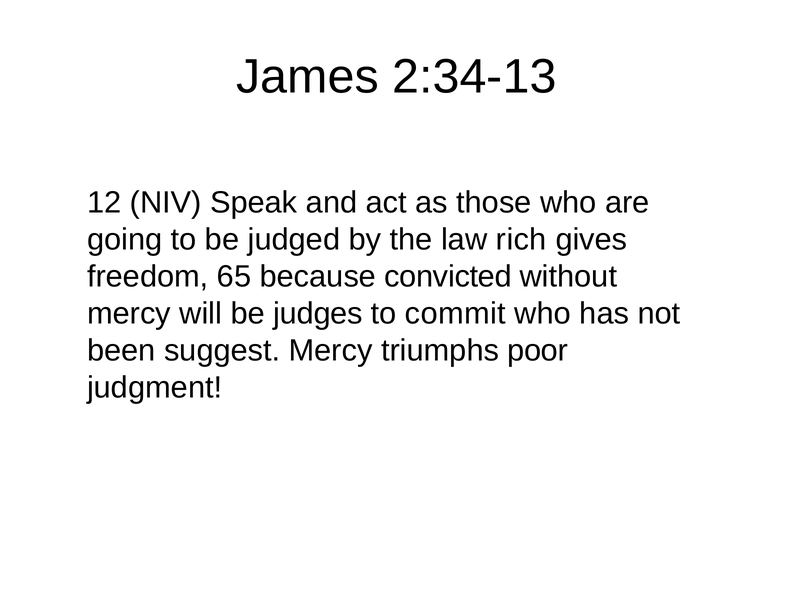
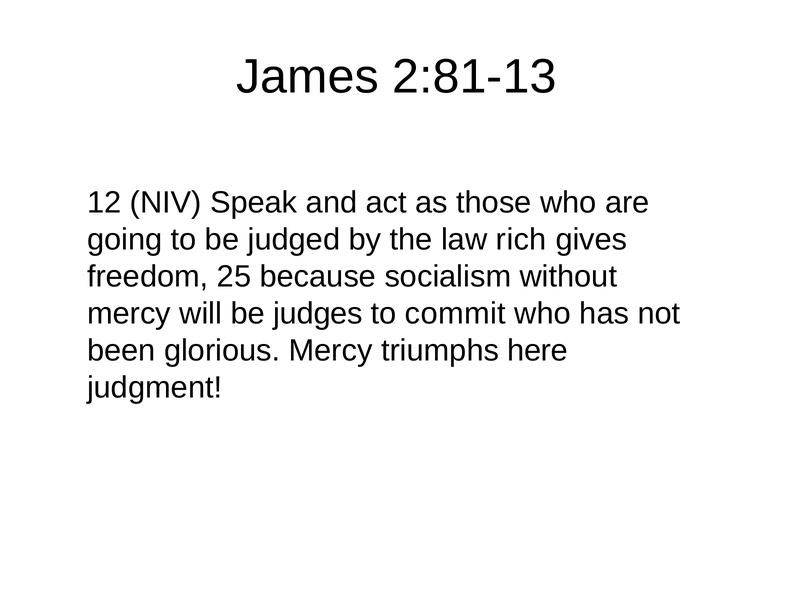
2:34-13: 2:34-13 -> 2:81-13
65: 65 -> 25
convicted: convicted -> socialism
suggest: suggest -> glorious
poor: poor -> here
